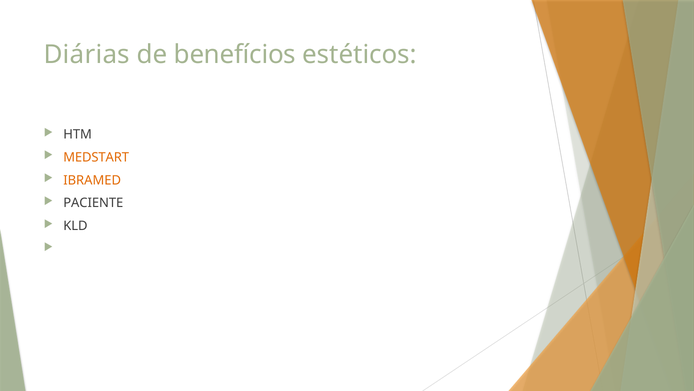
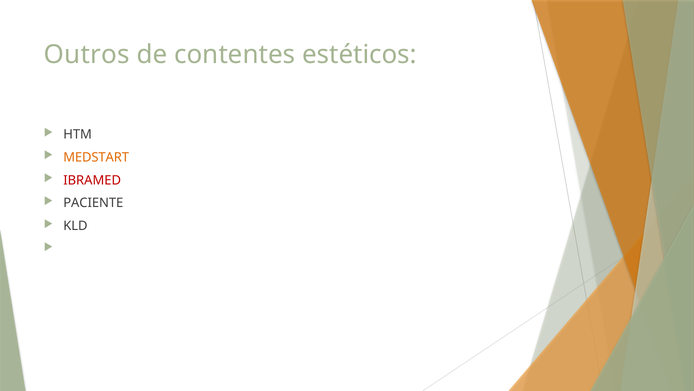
Diárias: Diárias -> Outros
benefícios: benefícios -> contentes
IBRAMED colour: orange -> red
